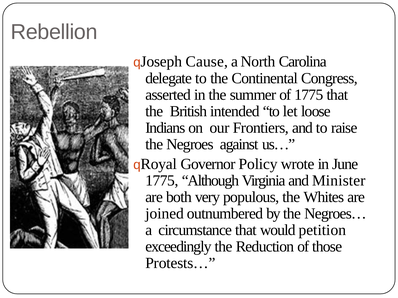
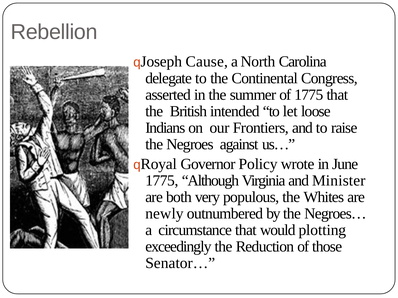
joined: joined -> newly
petition: petition -> plotting
Protests…: Protests… -> Senator…
